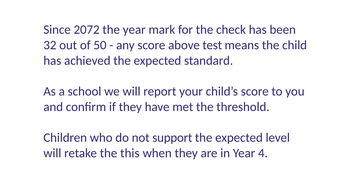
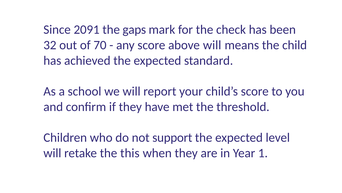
2072: 2072 -> 2091
the year: year -> gaps
50: 50 -> 70
above test: test -> will
4: 4 -> 1
